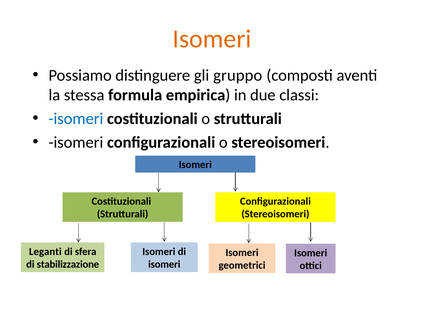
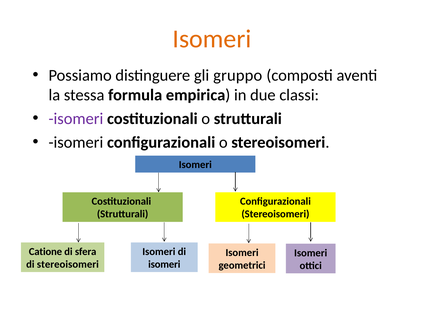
isomeri at (76, 119) colour: blue -> purple
Leganti: Leganti -> Catione
di stabilizzazione: stabilizzazione -> stereoisomeri
